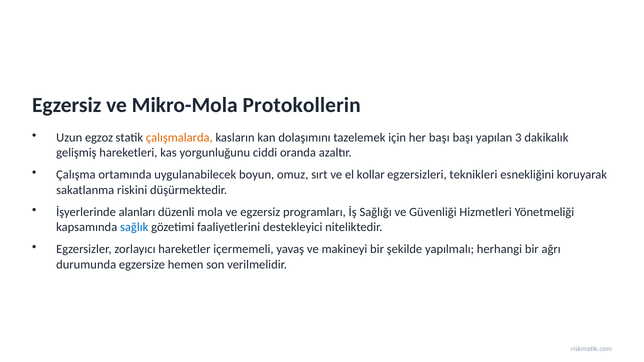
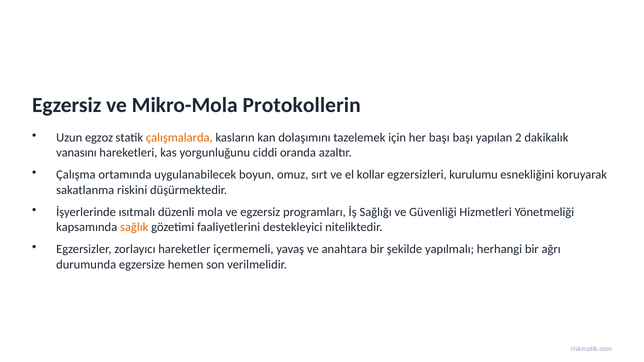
3: 3 -> 2
gelişmiş: gelişmiş -> vanasını
teknikleri: teknikleri -> kurulumu
alanları: alanları -> ısıtmalı
sağlık colour: blue -> orange
makineyi: makineyi -> anahtara
